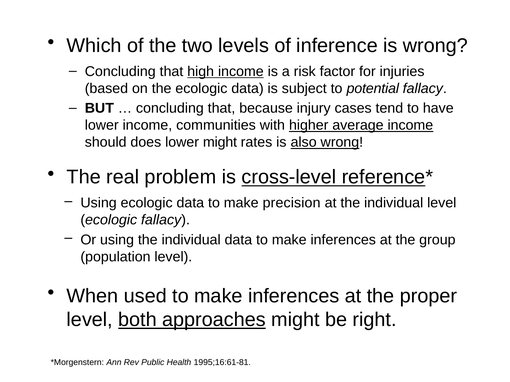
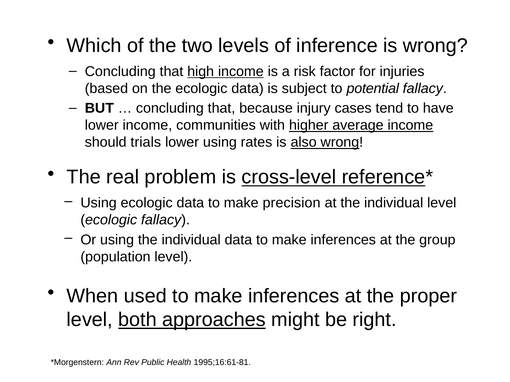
does: does -> trials
lower might: might -> using
